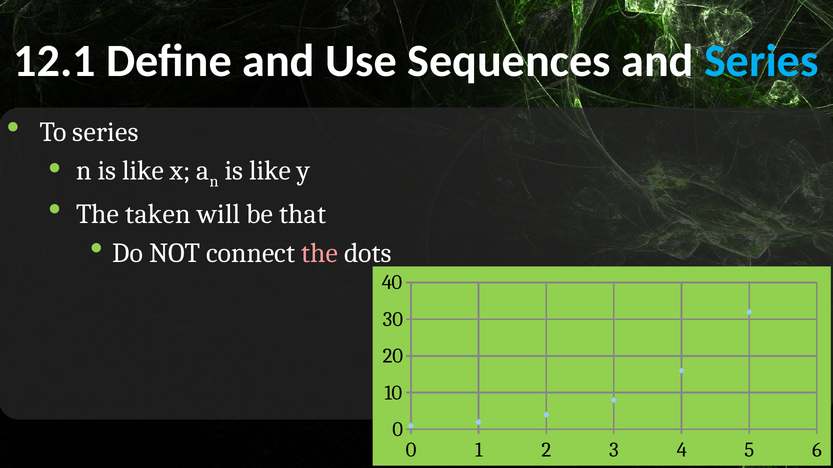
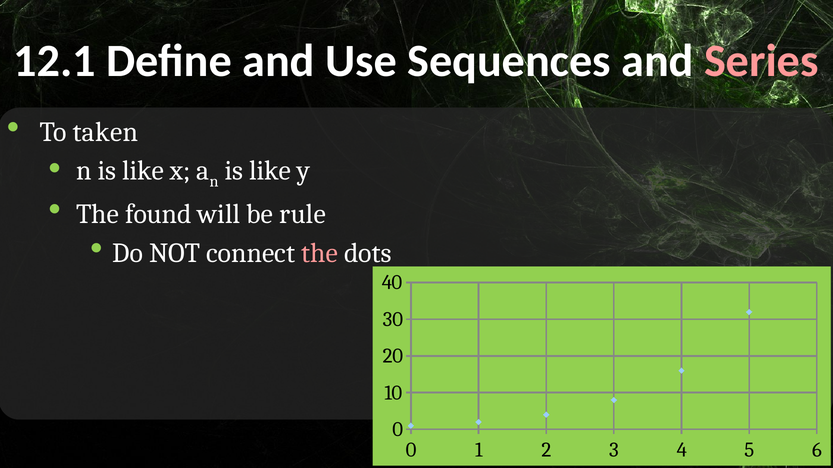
Series at (761, 61) colour: light blue -> pink
To series: series -> taken
taken: taken -> found
that: that -> rule
